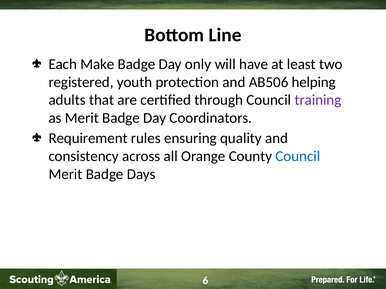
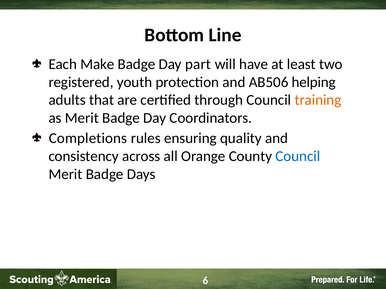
only: only -> part
training colour: purple -> orange
Requirement: Requirement -> Completions
